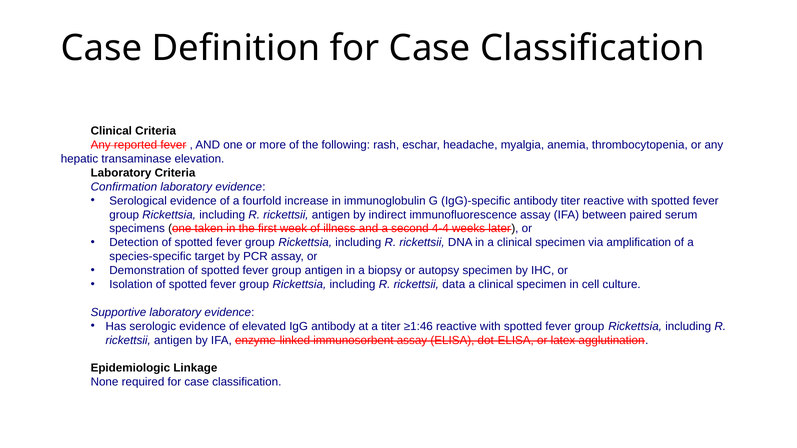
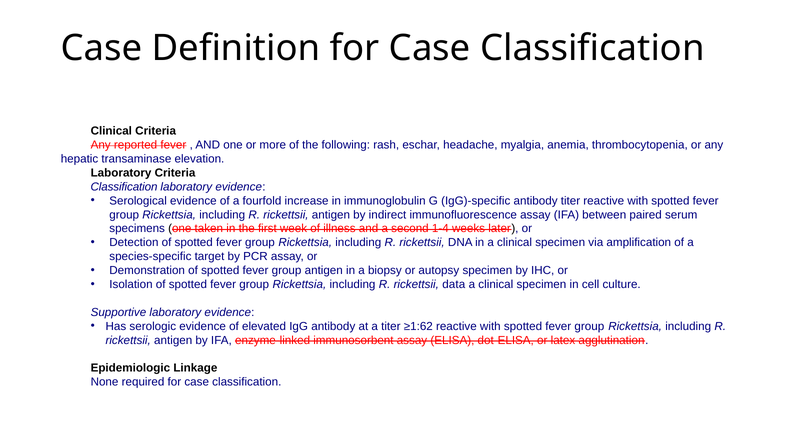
Confirmation at (124, 187): Confirmation -> Classification
4-4: 4-4 -> 1-4
≥1:46: ≥1:46 -> ≥1:62
